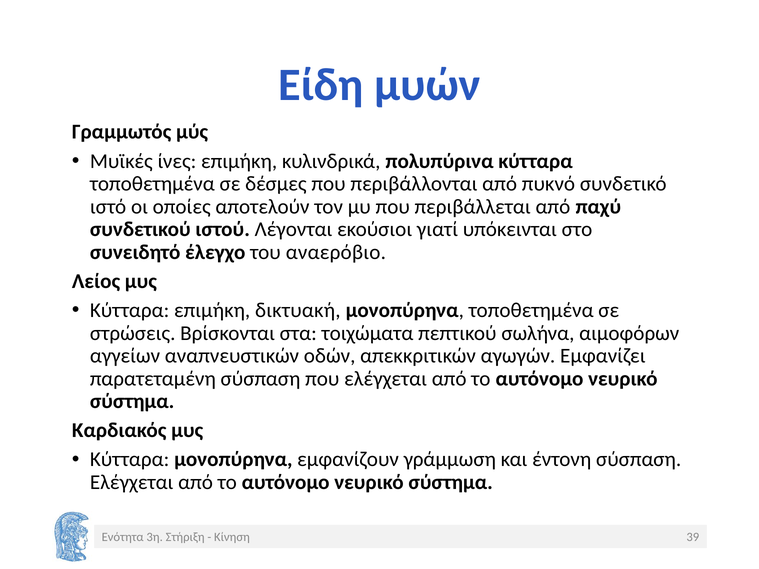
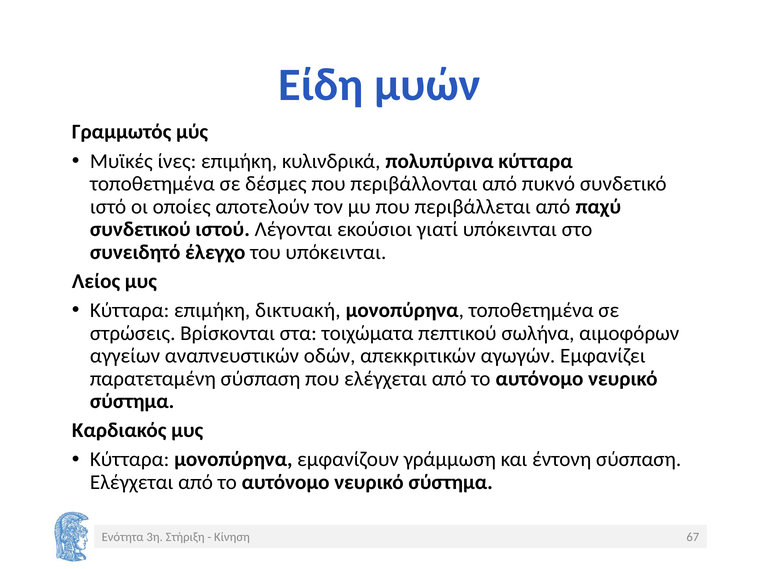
του αναερόβιο: αναερόβιο -> υπόκεινται
39: 39 -> 67
